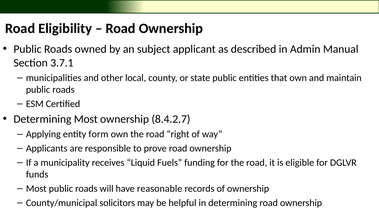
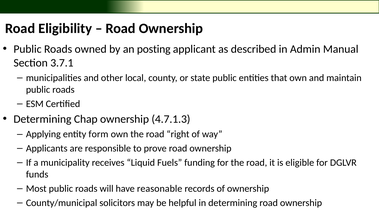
subject: subject -> posting
Determining Most: Most -> Chap
8.4.2.7: 8.4.2.7 -> 4.7.1.3
